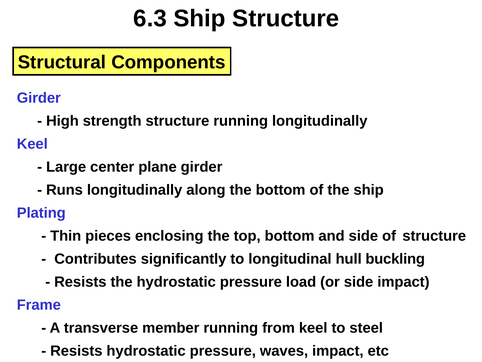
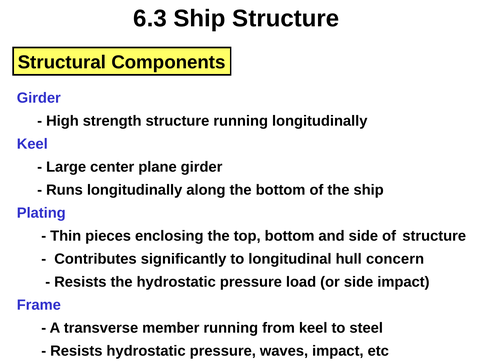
buckling: buckling -> concern
